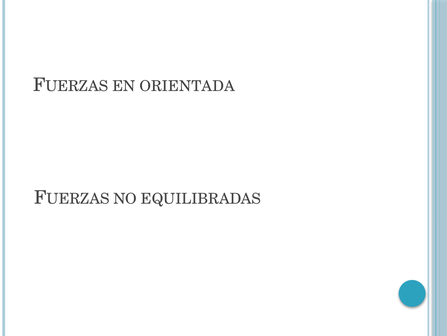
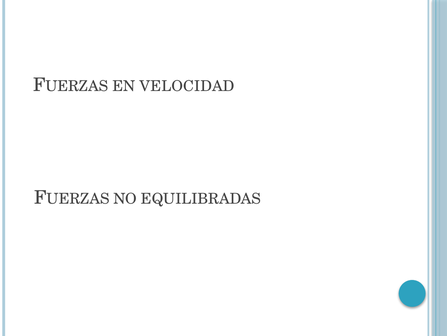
ORIENTADA: ORIENTADA -> VELOCIDAD
